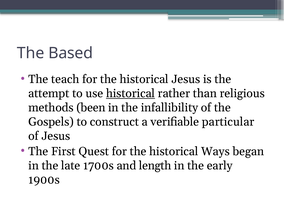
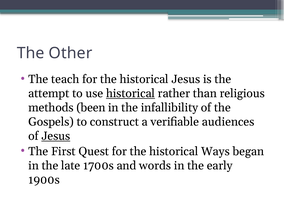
Based: Based -> Other
particular: particular -> audiences
Jesus at (56, 136) underline: none -> present
length: length -> words
